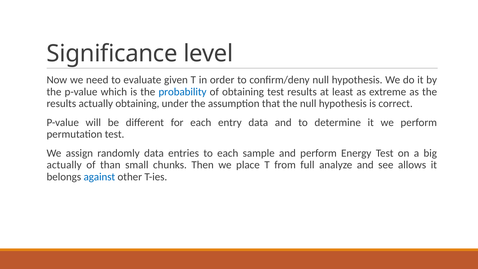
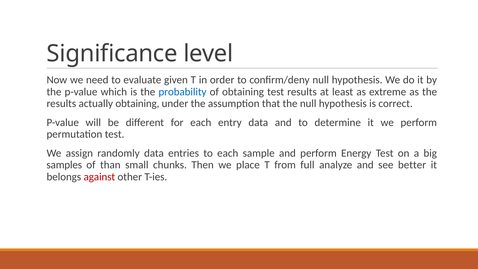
actually at (64, 165): actually -> samples
allows: allows -> better
against colour: blue -> red
